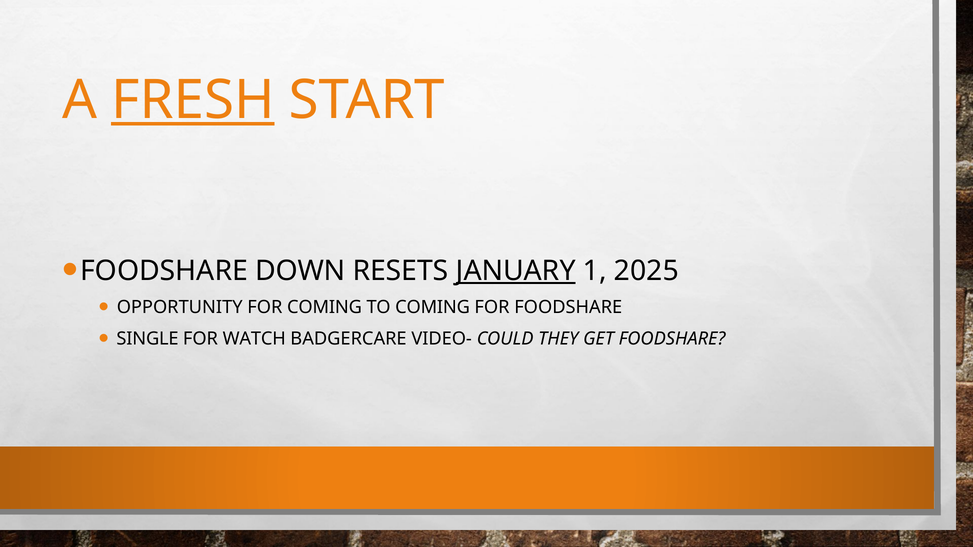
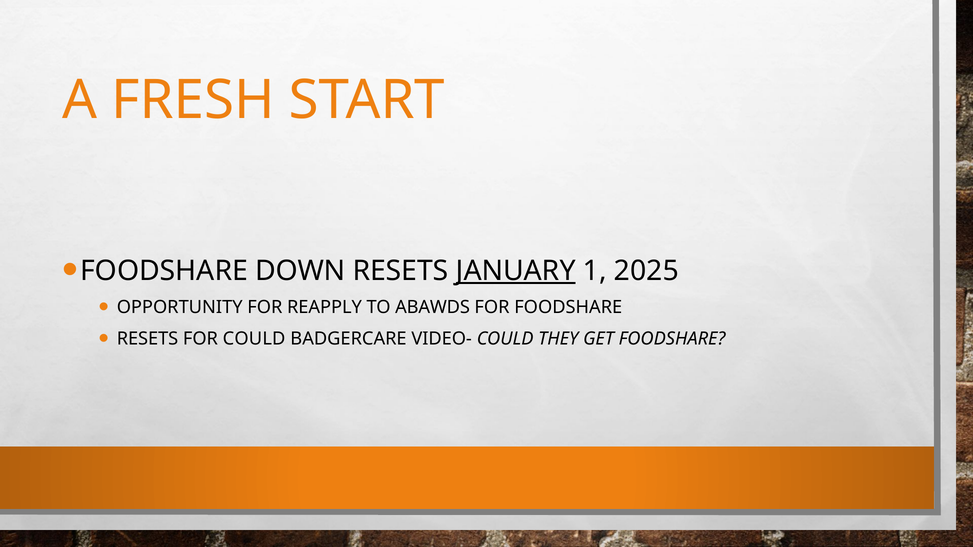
FRESH underline: present -> none
FOR COMING: COMING -> REAPPLY
TO COMING: COMING -> ABAWDS
SINGLE at (148, 339): SINGLE -> RESETS
FOR WATCH: WATCH -> COULD
